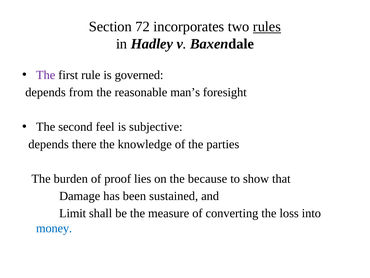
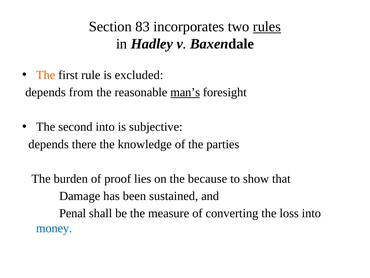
72: 72 -> 83
The at (46, 75) colour: purple -> orange
governed: governed -> excluded
man’s underline: none -> present
second feel: feel -> into
Limit: Limit -> Penal
